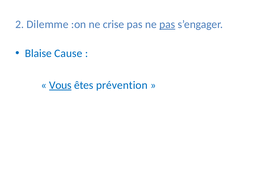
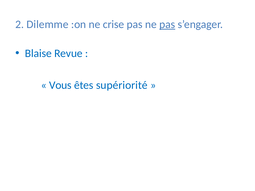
Cause: Cause -> Revue
Vous underline: present -> none
prévention: prévention -> supériorité
